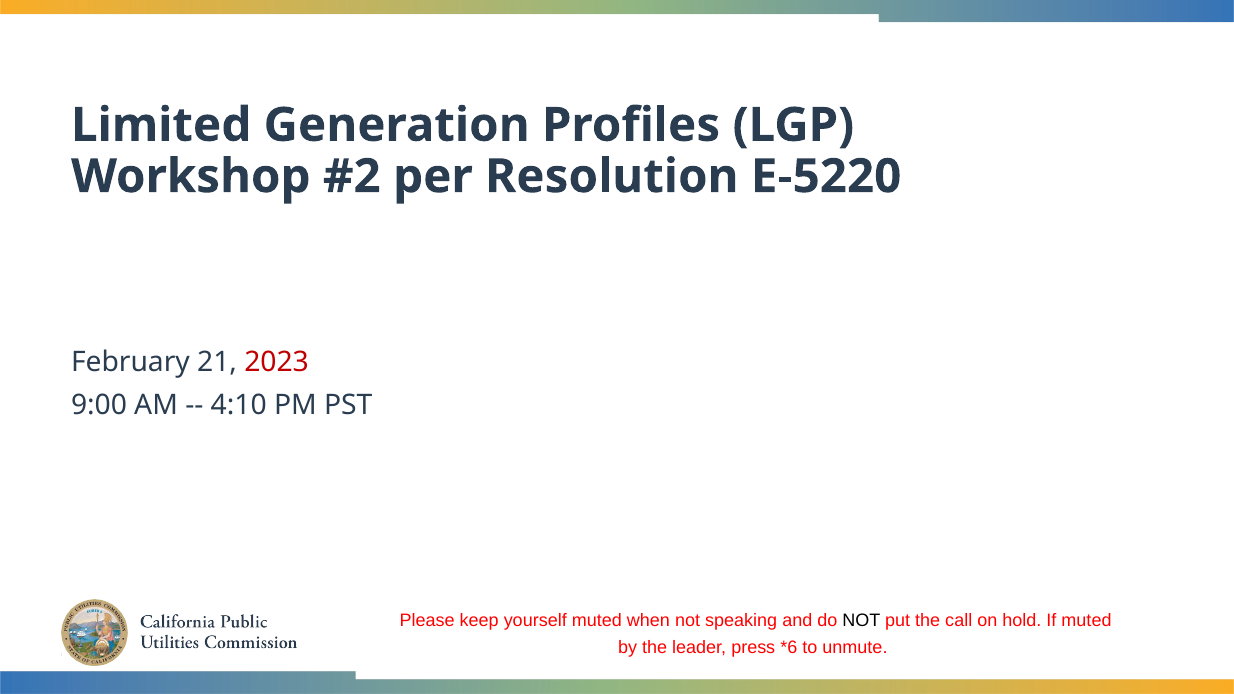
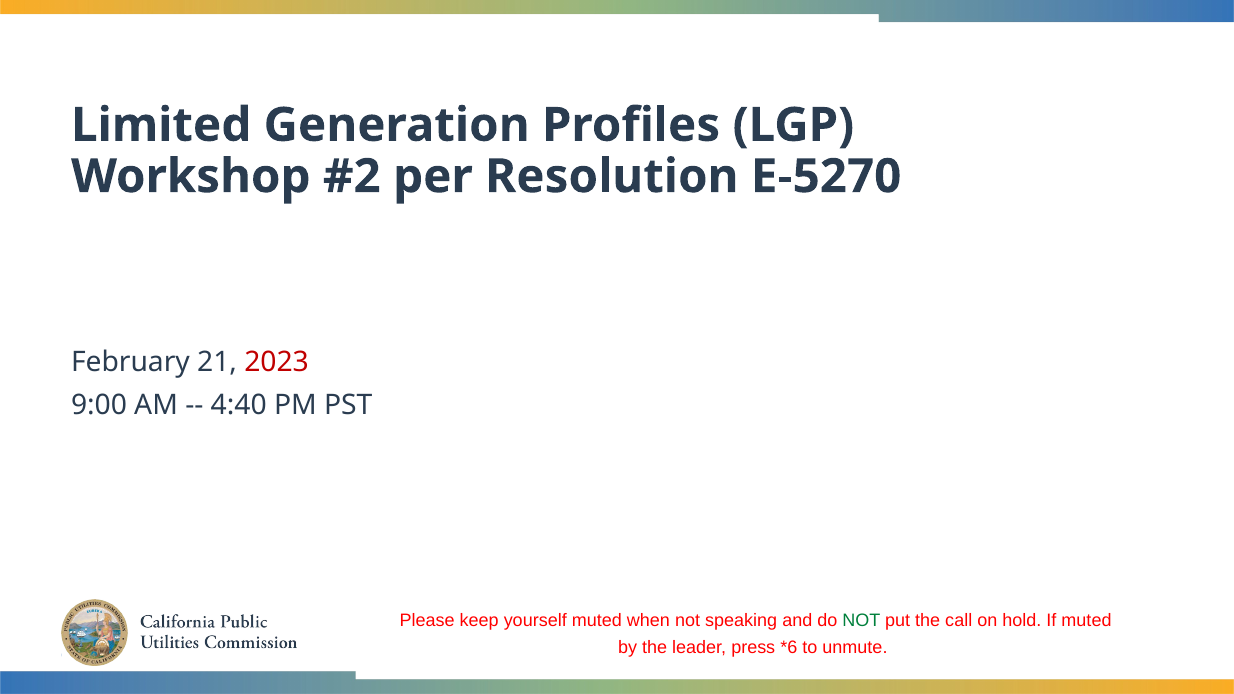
E-5220: E-5220 -> E-5270
4:10: 4:10 -> 4:40
NOT at (861, 621) colour: black -> green
